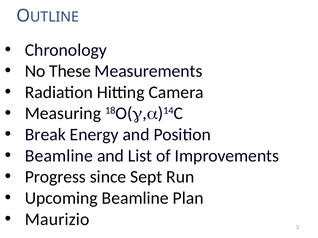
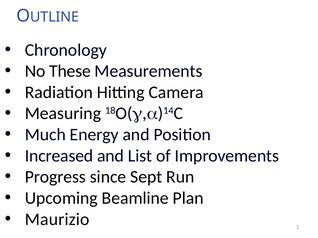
Break: Break -> Much
Beamline at (59, 156): Beamline -> Increased
